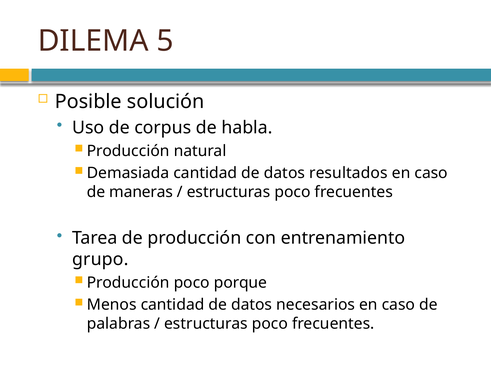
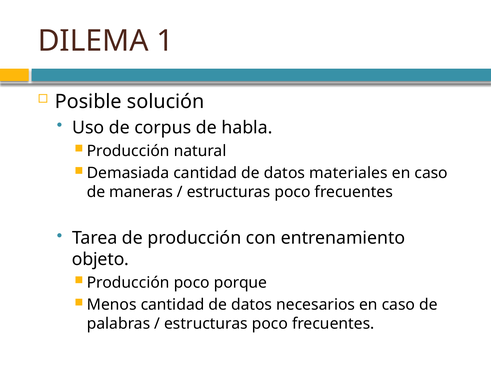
5: 5 -> 1
resultados: resultados -> materiales
grupo: grupo -> objeto
